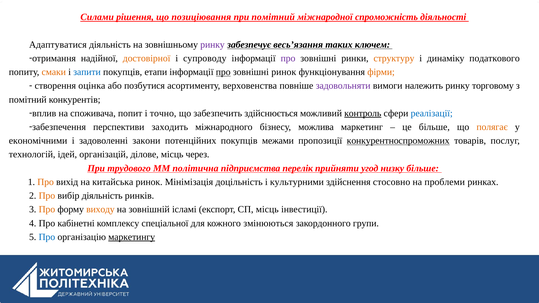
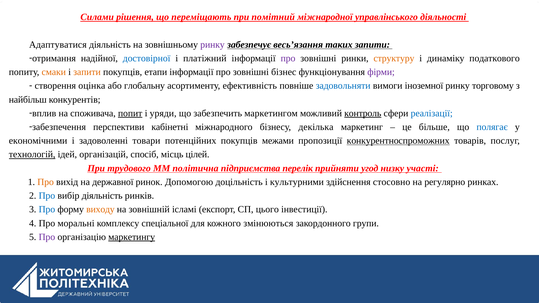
позиціювання: позиціювання -> переміщають
спроможність: спроможність -> управлінського
таких ключем: ключем -> запити
достовірної colour: orange -> blue
супроводу: супроводу -> платіжний
запити at (87, 72) colour: blue -> orange
про at (223, 72) underline: present -> none
зовнішні ринок: ринок -> бізнес
фірми colour: orange -> purple
позбутися: позбутися -> глобальну
верховенства: верховенства -> ефективність
задовольняти colour: purple -> blue
належить: належить -> іноземної
помітний at (28, 100): помітний -> найбільш
попит underline: none -> present
точно: точно -> уряди
здійснюється: здійснюється -> маркетингом
заходить: заходить -> кабінетні
можлива: можлива -> декілька
полягає colour: orange -> blue
закони: закони -> товари
технологій underline: none -> present
ділове: ділове -> спосіб
через: через -> цілей
низку більше: більше -> участі
китайська: китайська -> державної
Мінімізація: Мінімізація -> Допомогою
проблеми: проблеми -> регулярно
Про at (47, 196) colour: orange -> blue
Про at (47, 210) colour: orange -> blue
СП місць: місць -> цього
кабінетні: кабінетні -> моральні
Про at (47, 237) colour: blue -> purple
